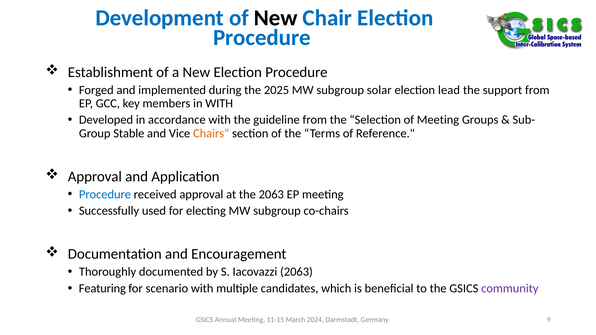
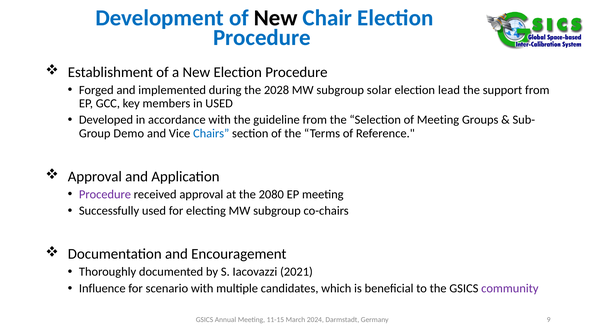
2025: 2025 -> 2028
in WITH: WITH -> USED
Stable: Stable -> Demo
Chairs colour: orange -> blue
Procedure at (105, 194) colour: blue -> purple
the 2063: 2063 -> 2080
Iacovazzi 2063: 2063 -> 2021
Featuring: Featuring -> Influence
